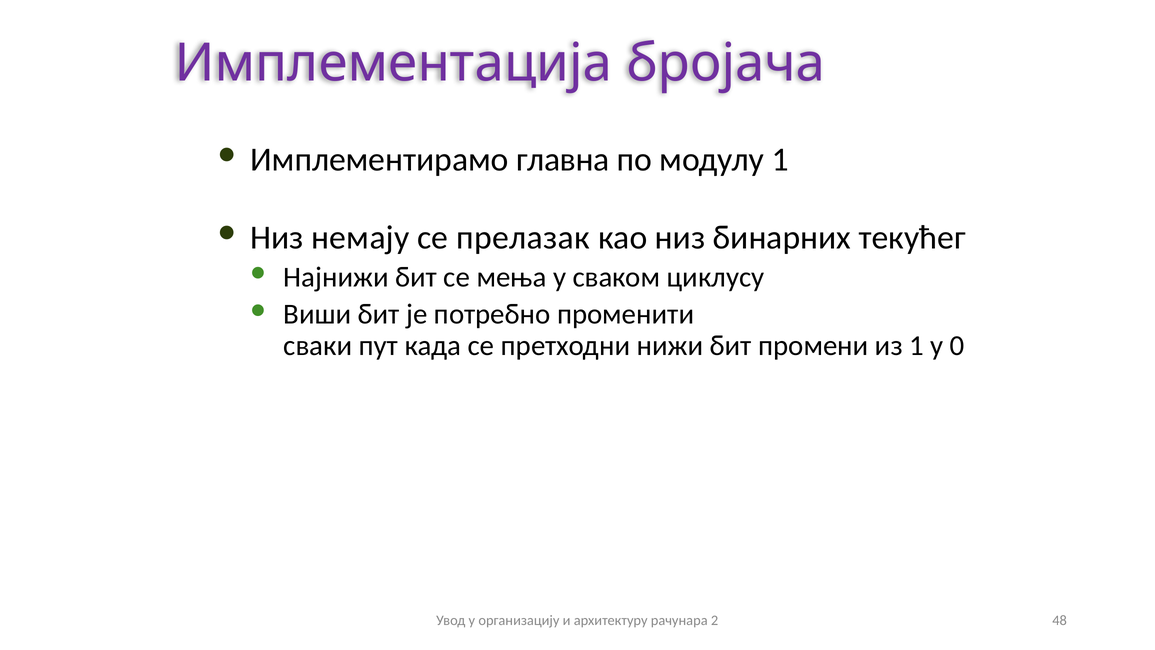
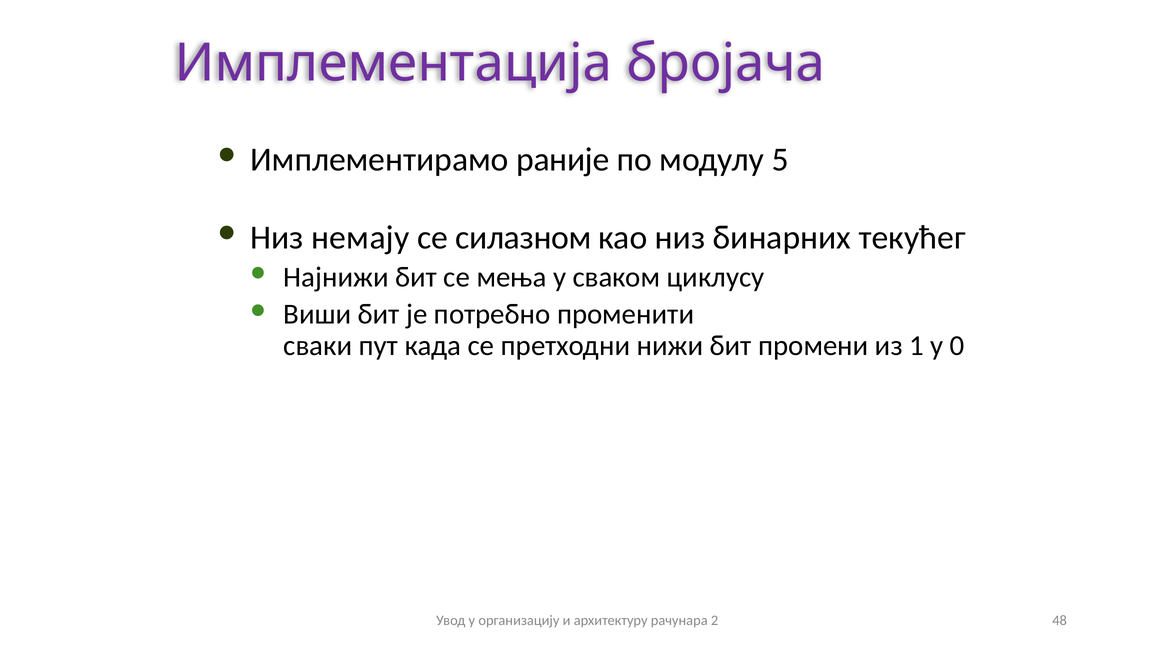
главна: главна -> раније
модулу 1: 1 -> 5
прелазак: прелазак -> силазном
